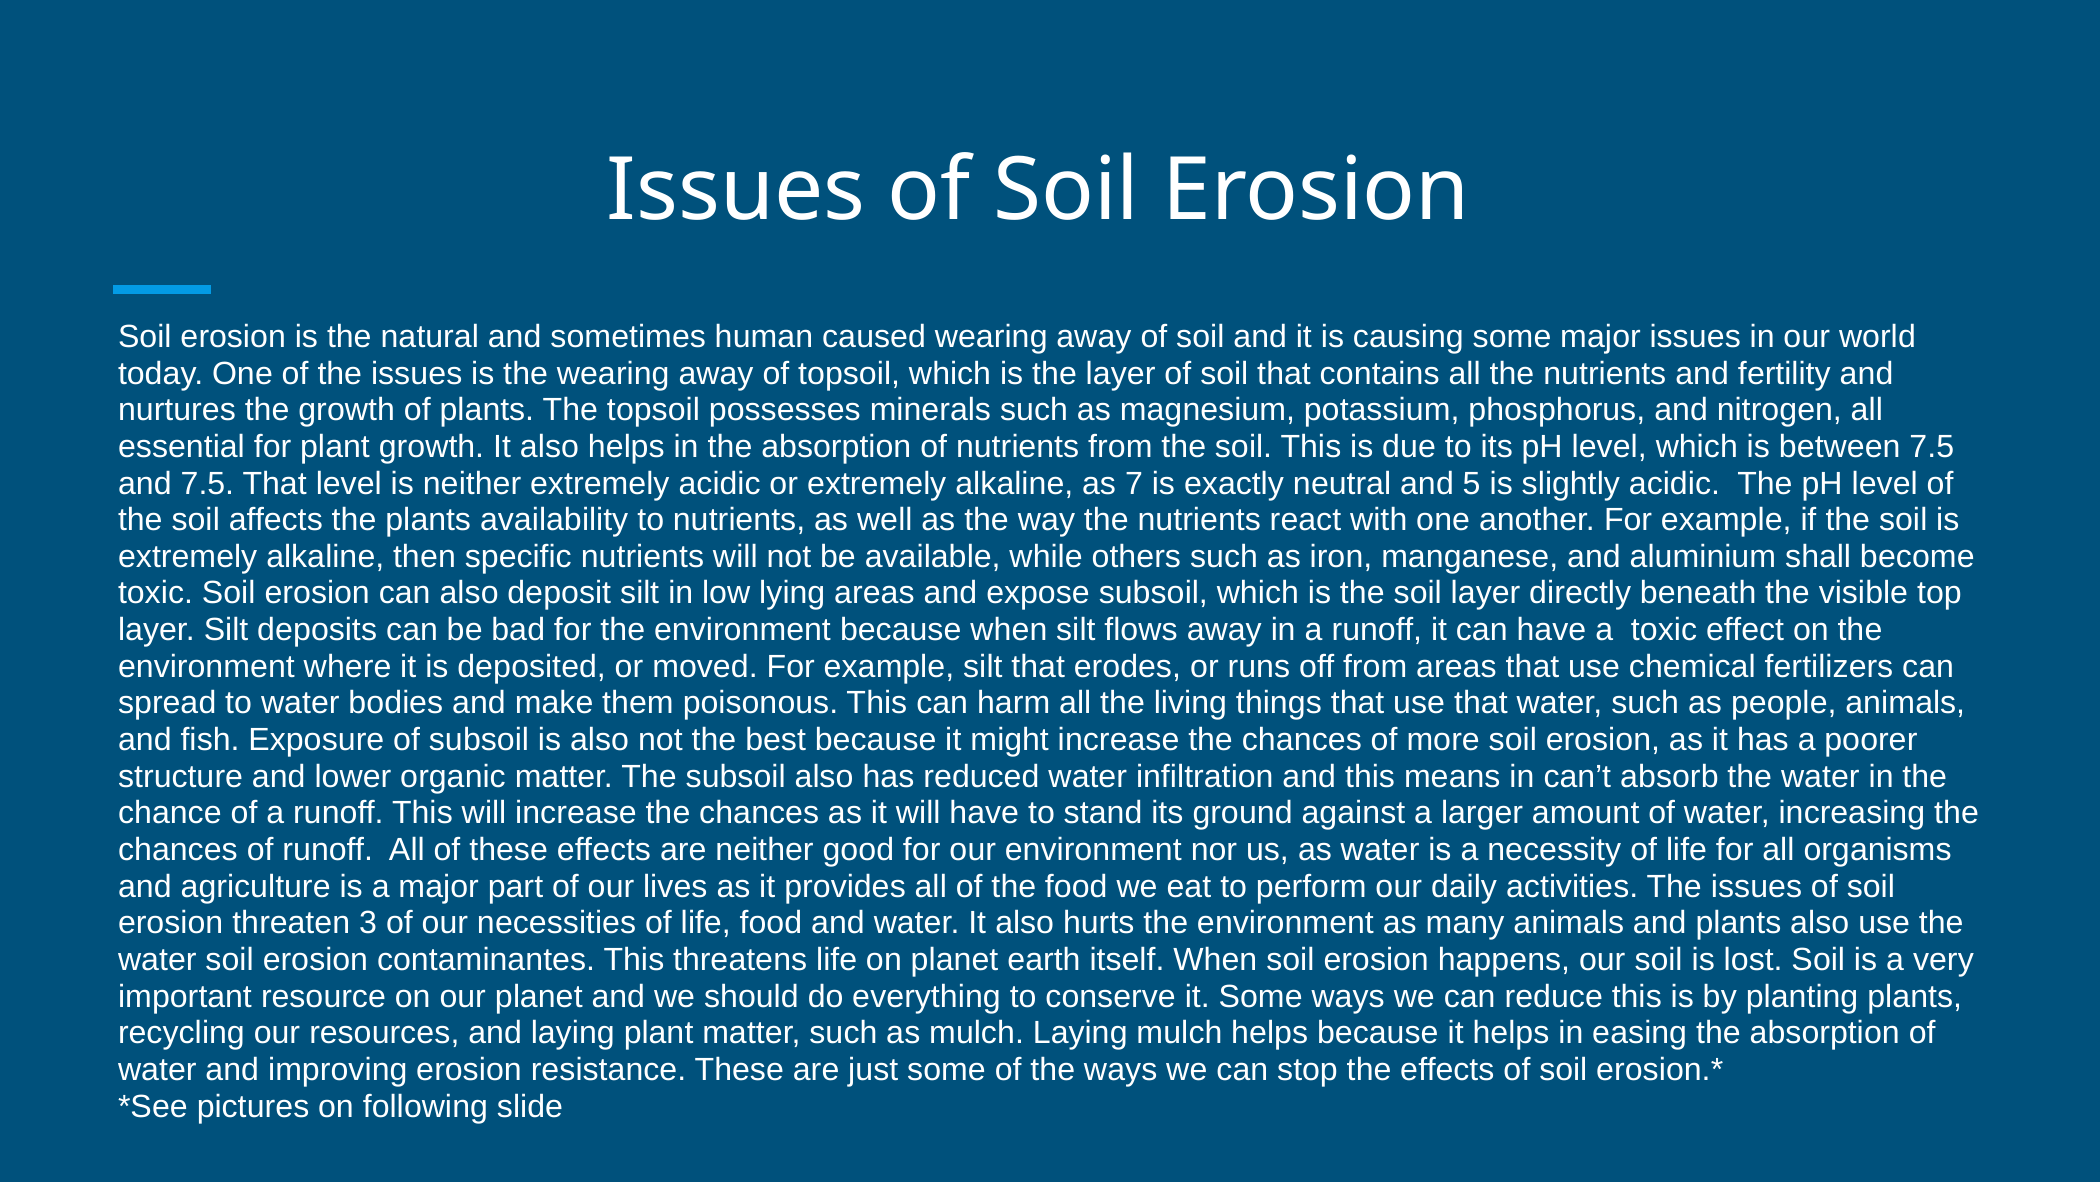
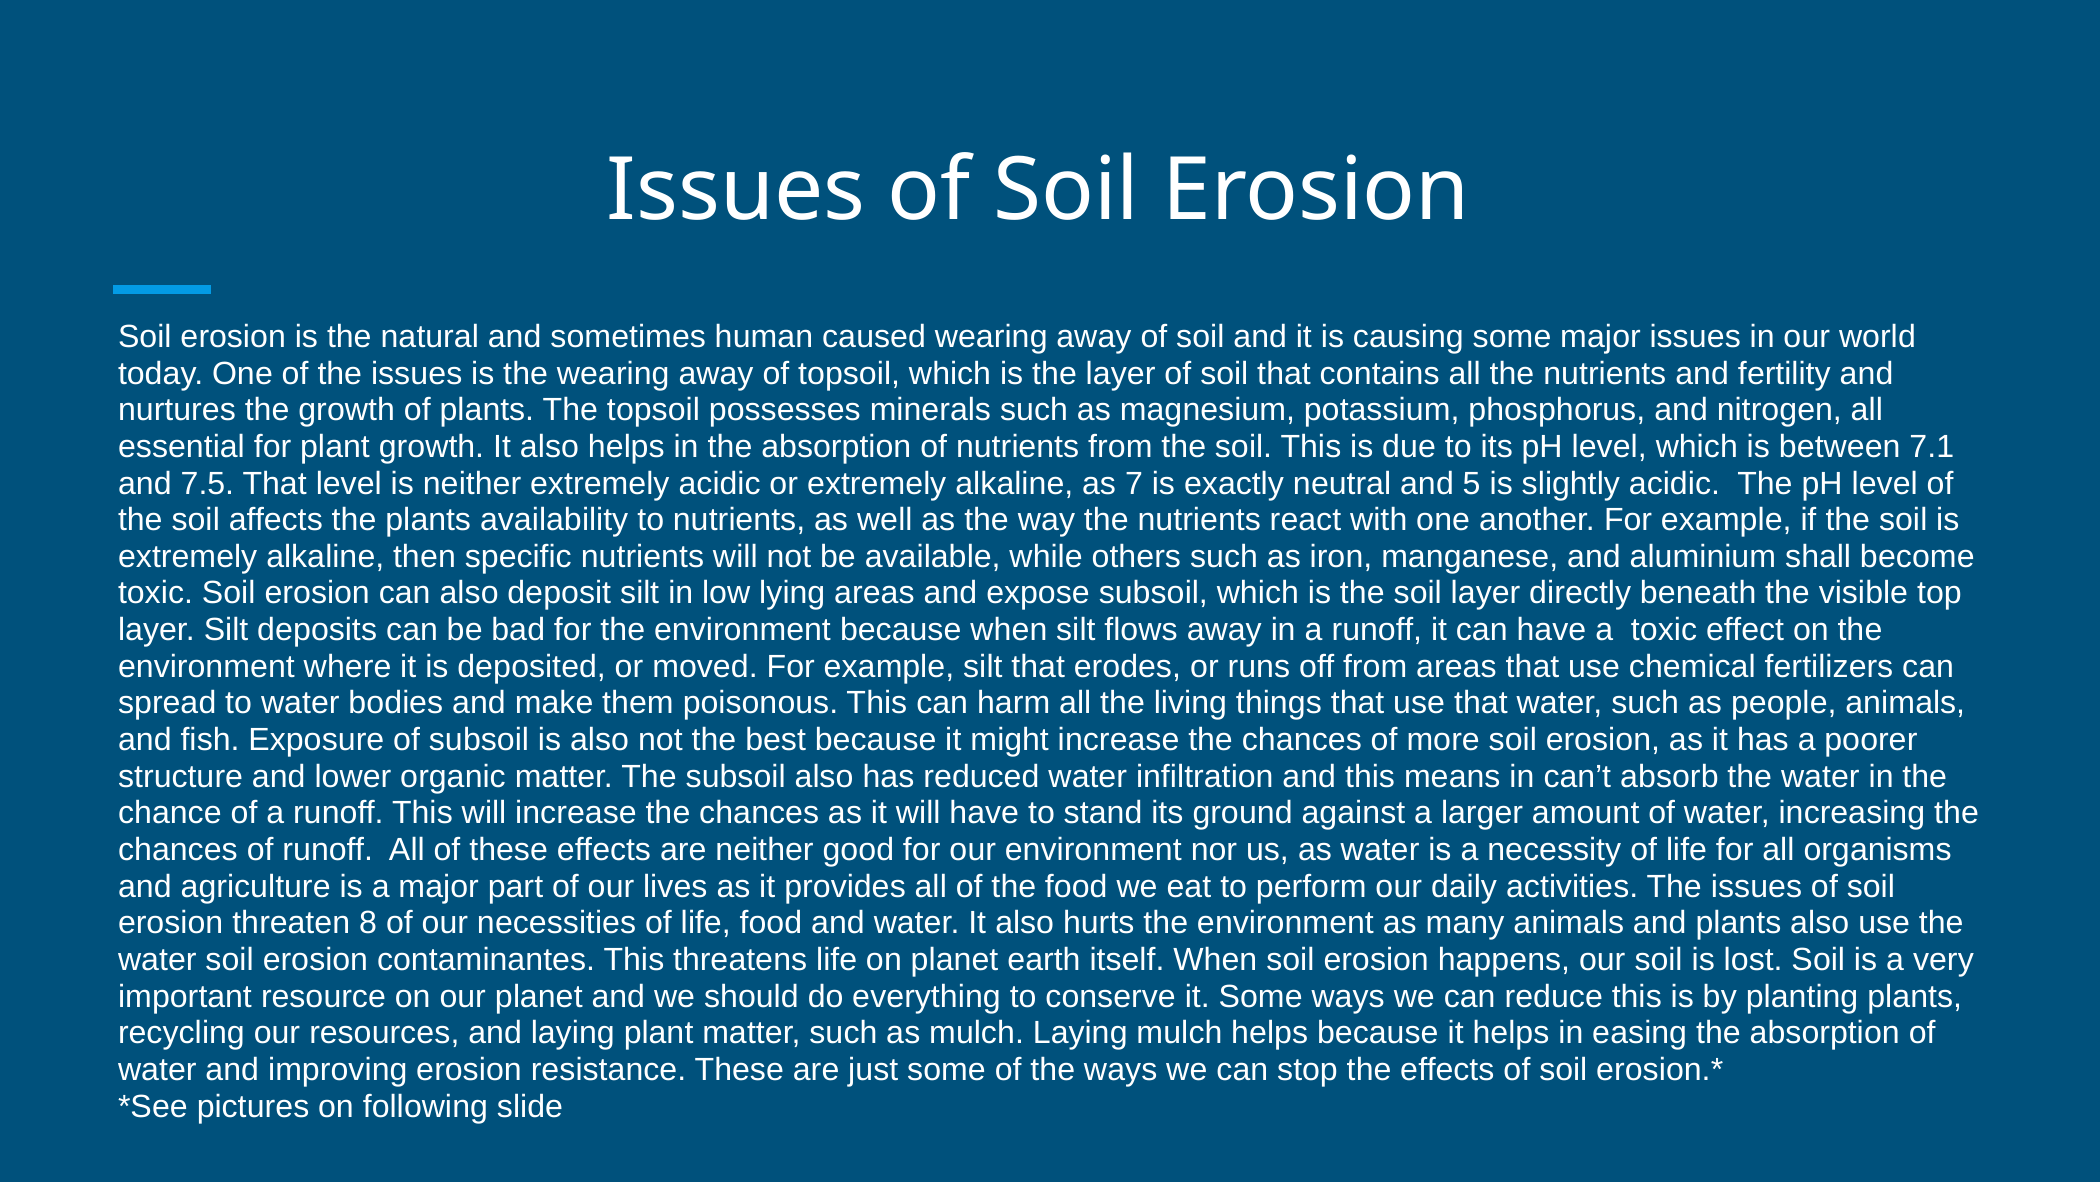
between 7.5: 7.5 -> 7.1
3: 3 -> 8
